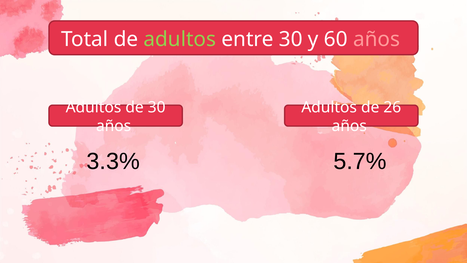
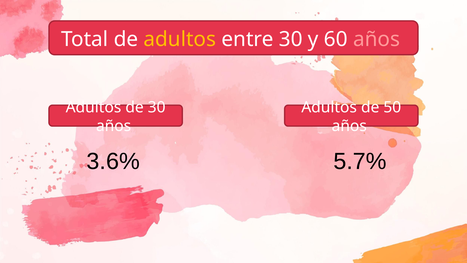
adultos at (180, 39) colour: light green -> yellow
26: 26 -> 50
3.3%: 3.3% -> 3.6%
